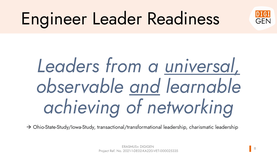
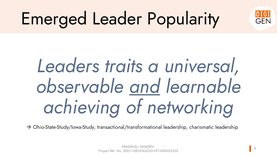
Engineer: Engineer -> Emerged
Readiness: Readiness -> Popularity
from: from -> traits
universal underline: present -> none
